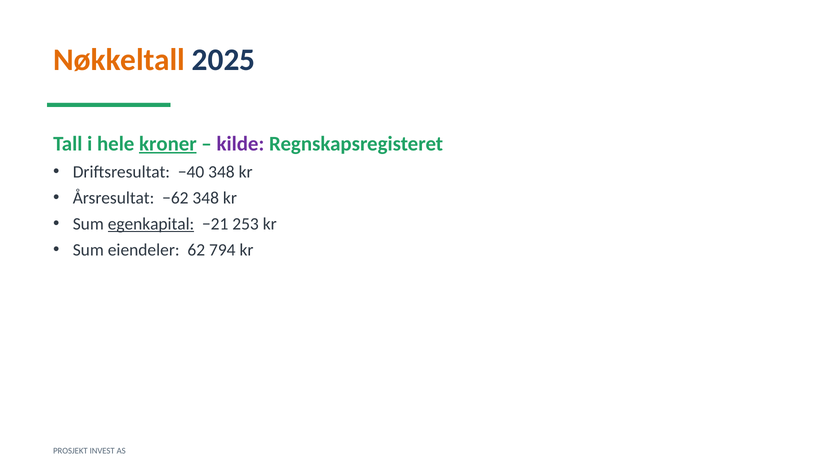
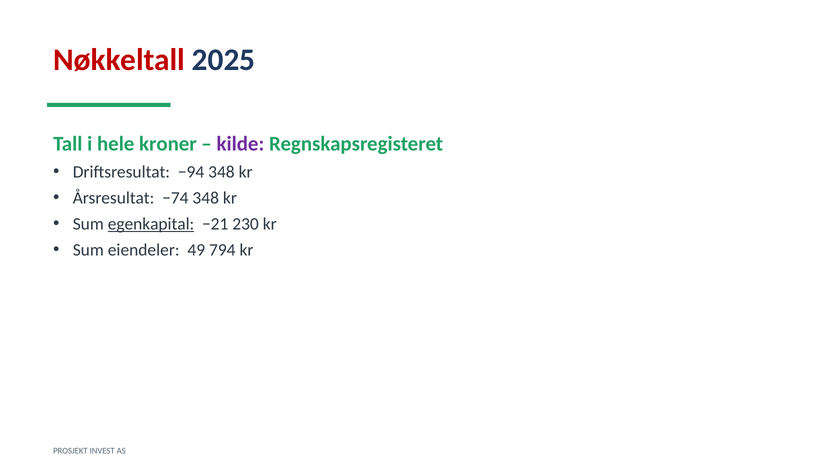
Nøkkeltall colour: orange -> red
kroner underline: present -> none
−40: −40 -> −94
−62: −62 -> −74
253: 253 -> 230
62: 62 -> 49
